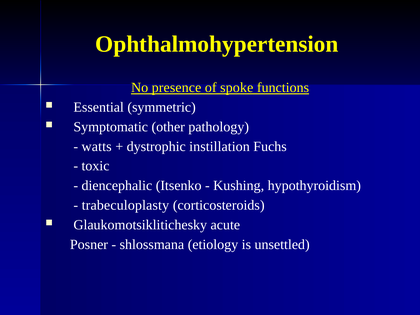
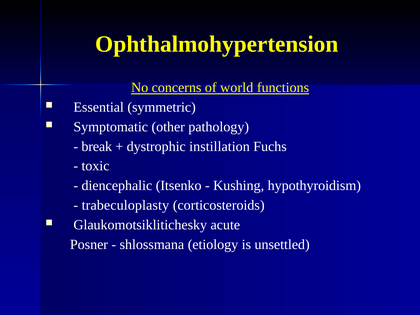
presence: presence -> concerns
spoke: spoke -> world
watts: watts -> break
